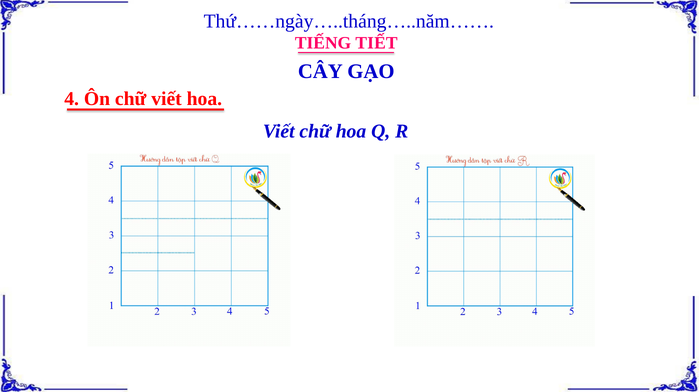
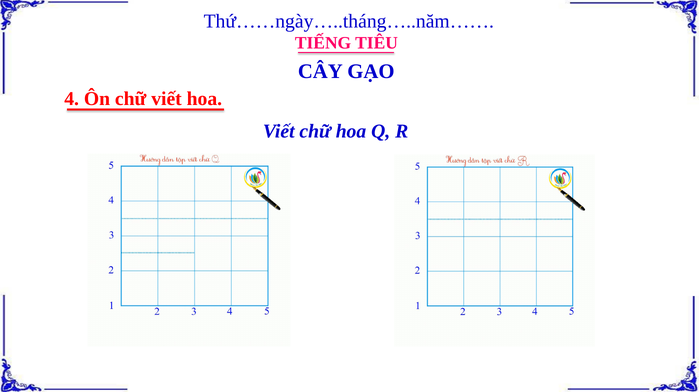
TIẾT: TIẾT -> TIÊU
